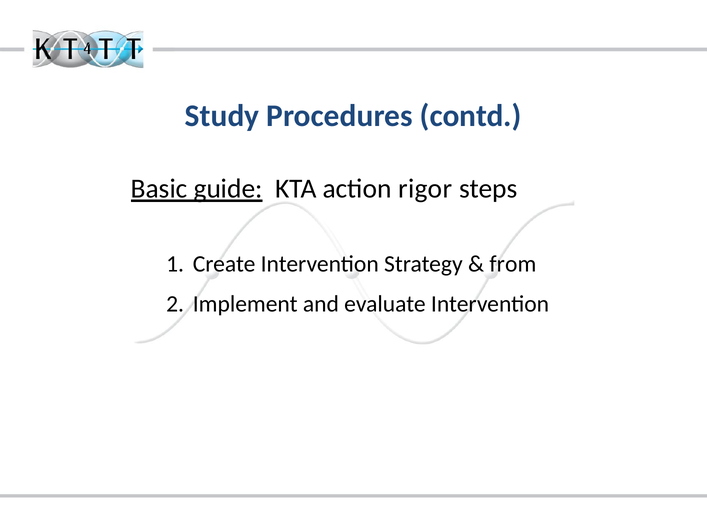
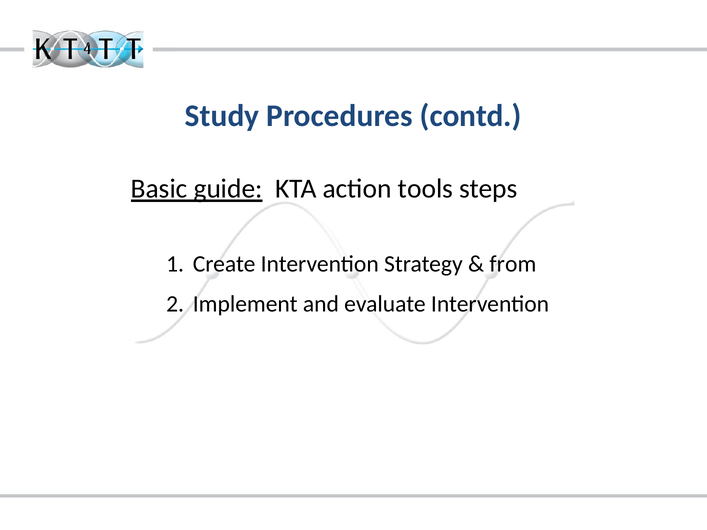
rigor: rigor -> tools
